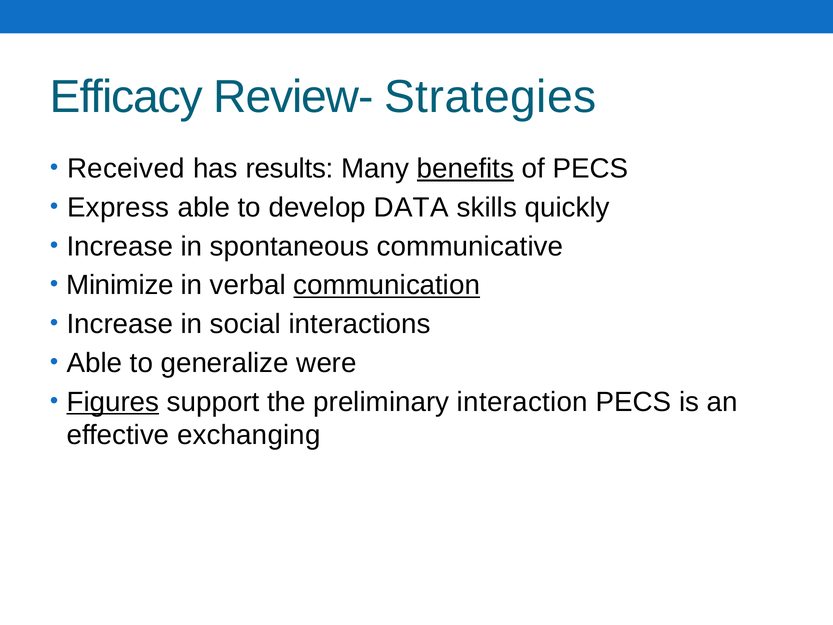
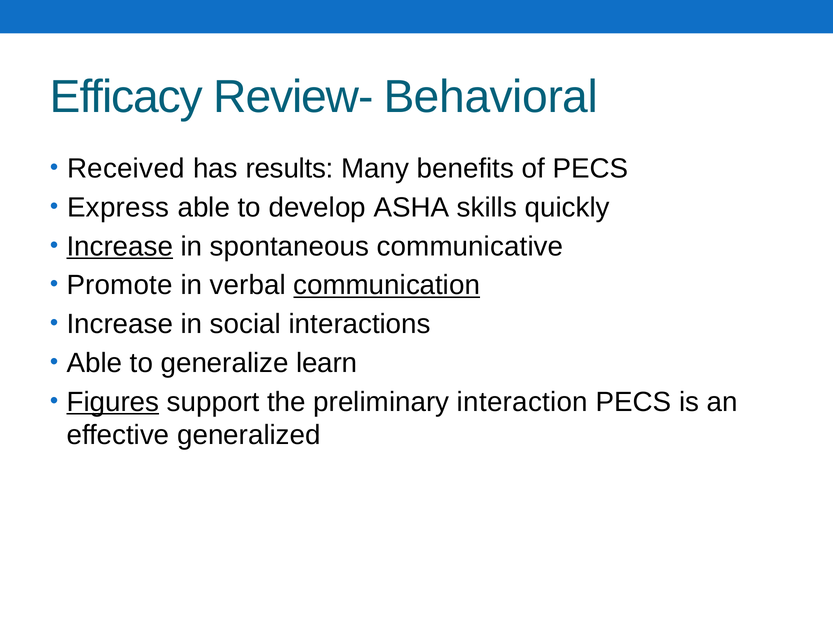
Strategies: Strategies -> Behavioral
benefits underline: present -> none
DATA: DATA -> ASHA
Increase at (120, 246) underline: none -> present
Minimize: Minimize -> Promote
were: were -> learn
exchanging: exchanging -> generalized
